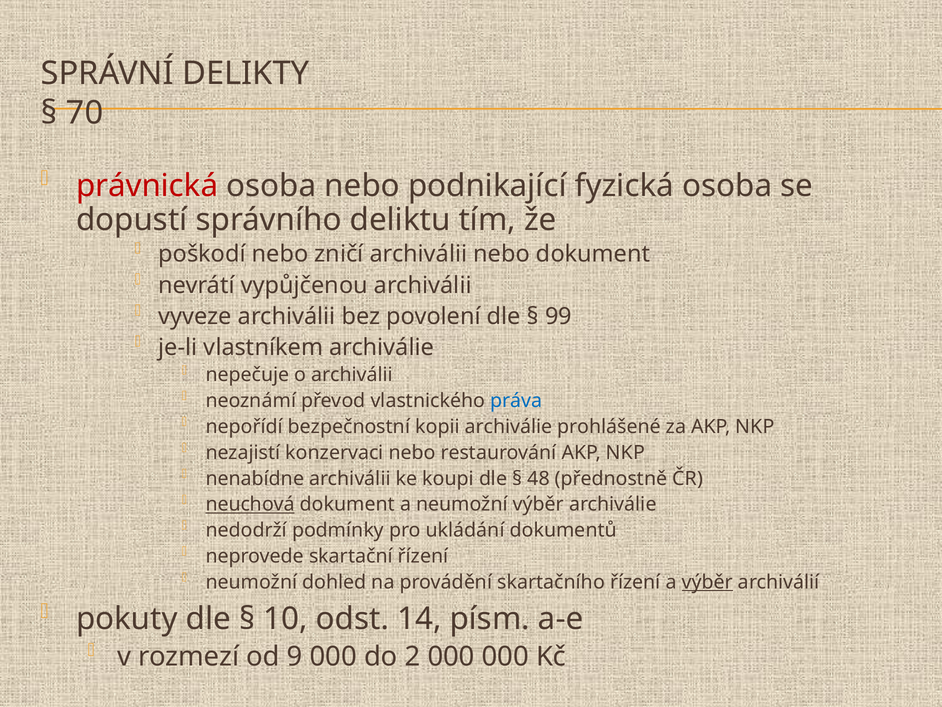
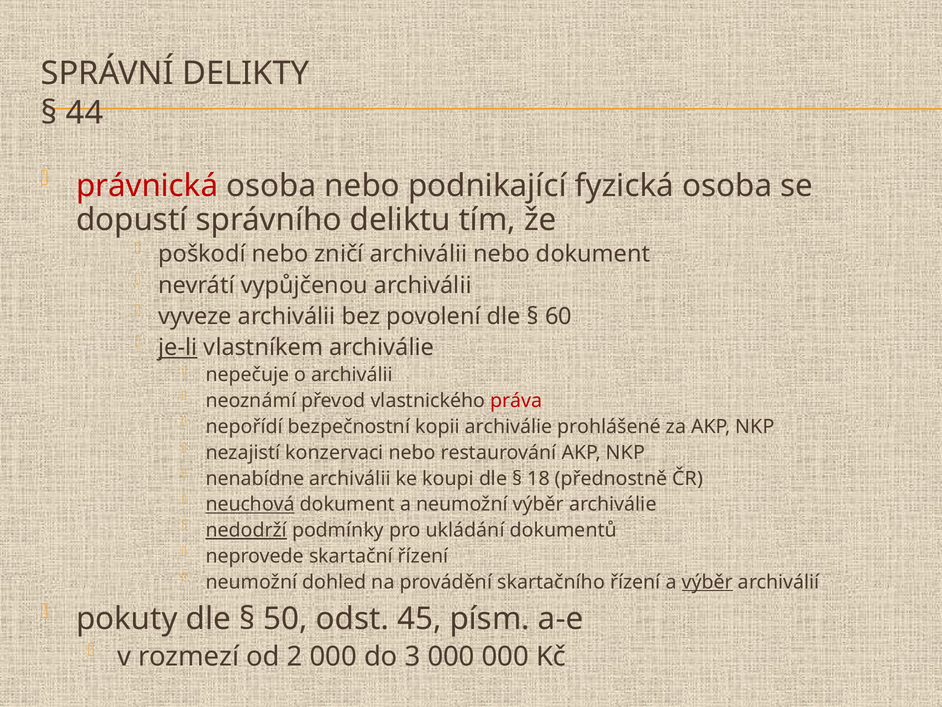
70: 70 -> 44
99: 99 -> 60
je-li underline: none -> present
práva colour: blue -> red
48: 48 -> 18
nedodrží underline: none -> present
10: 10 -> 50
14: 14 -> 45
9: 9 -> 2
2: 2 -> 3
